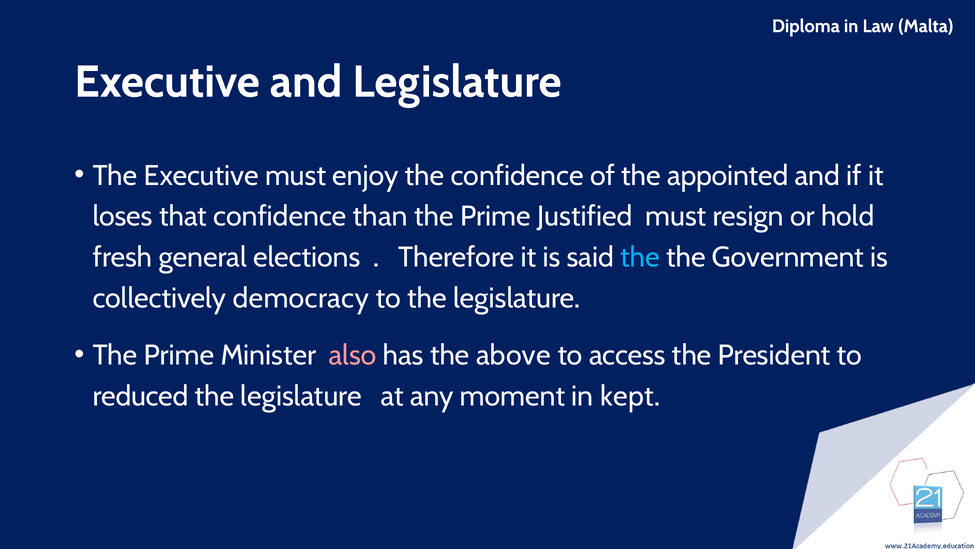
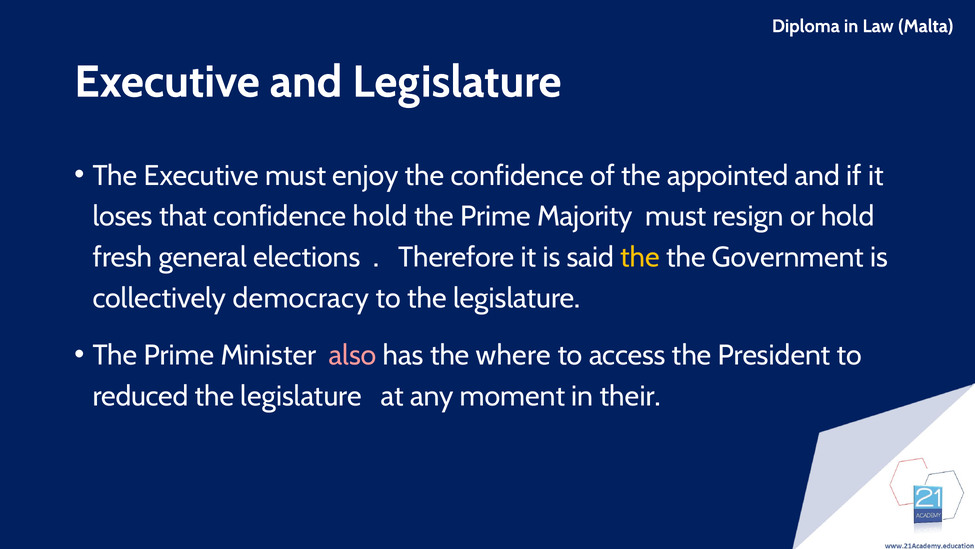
than at (380, 216): than -> hold
Justified: Justified -> Majority
the at (640, 257) colour: light blue -> yellow
above: above -> where
kept: kept -> their
